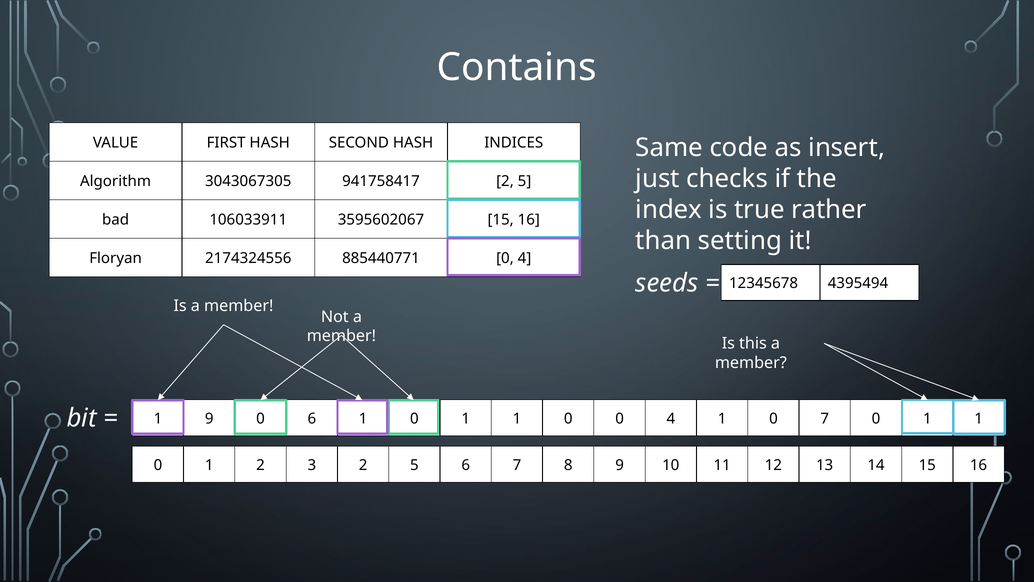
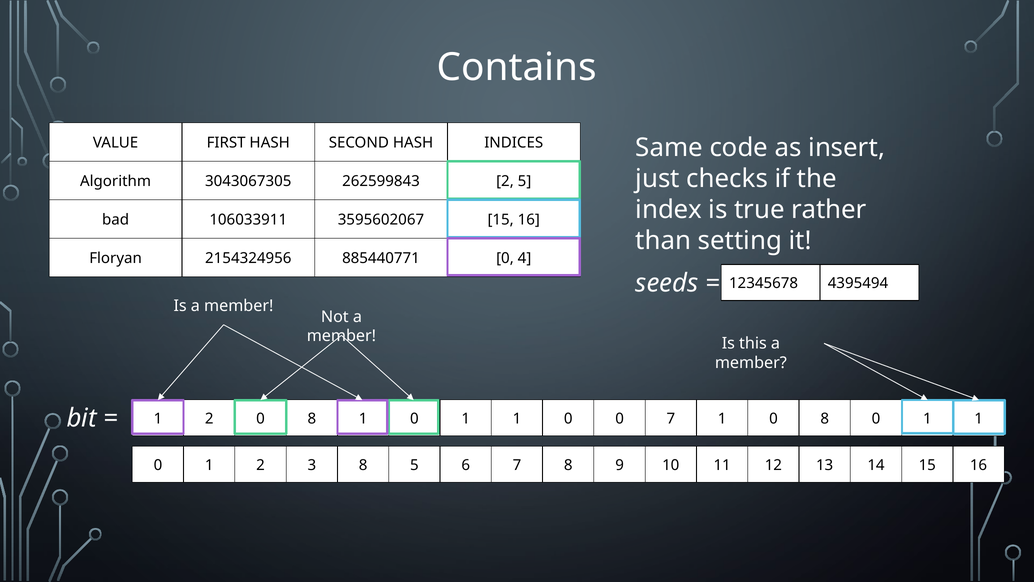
941758417: 941758417 -> 262599843
2174324556: 2174324556 -> 2154324956
9 at (209, 418): 9 -> 2
6 at (312, 418): 6 -> 8
0 0 4: 4 -> 7
1 0 7: 7 -> 8
3 2: 2 -> 8
